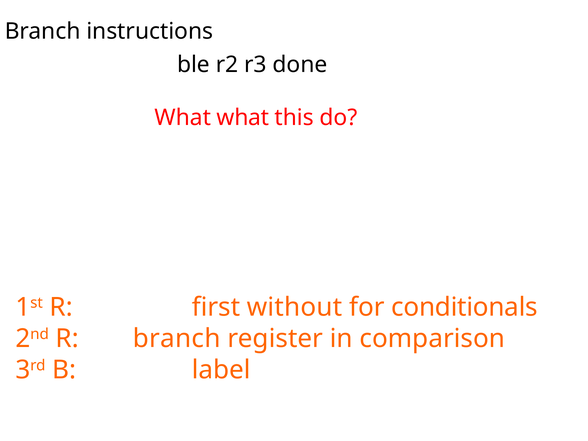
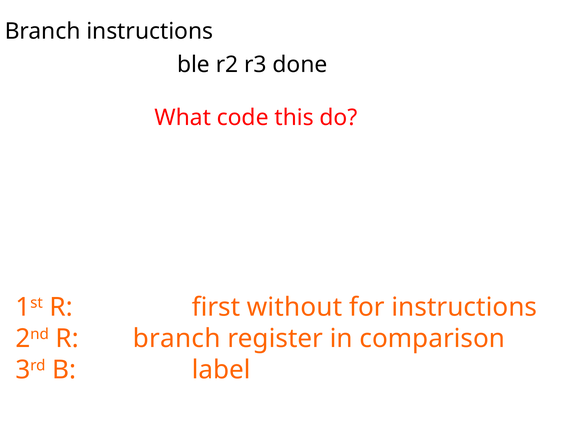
What what: what -> code
for conditionals: conditionals -> instructions
